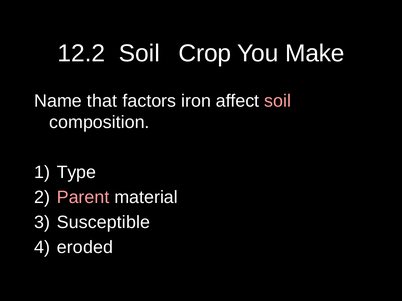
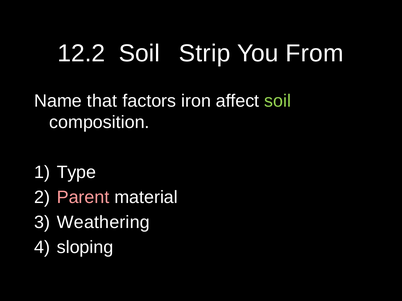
Crop: Crop -> Strip
Make: Make -> From
soil at (278, 101) colour: pink -> light green
Susceptible: Susceptible -> Weathering
eroded: eroded -> sloping
